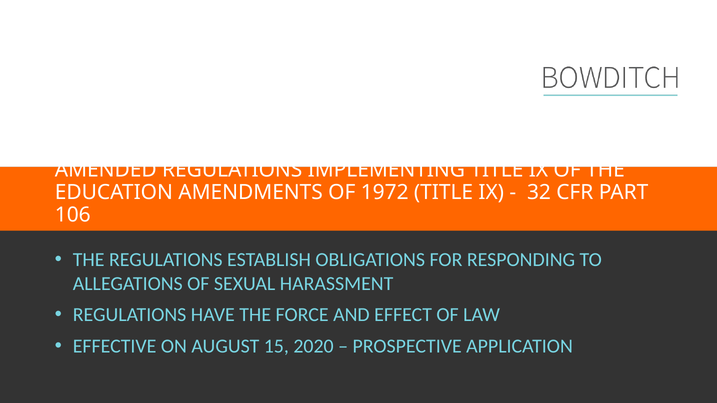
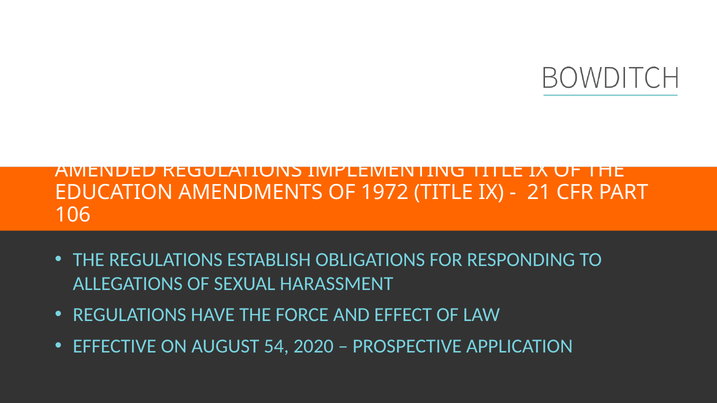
32: 32 -> 21
15: 15 -> 54
